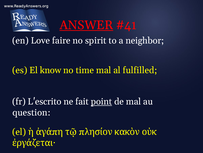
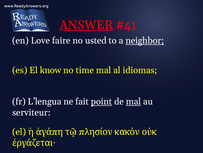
spirit: spirit -> usted
neighbor underline: none -> present
fulfilled: fulfilled -> idiomas
L'escrito: L'escrito -> L'lengua
mal at (133, 101) underline: none -> present
question: question -> serviteur
